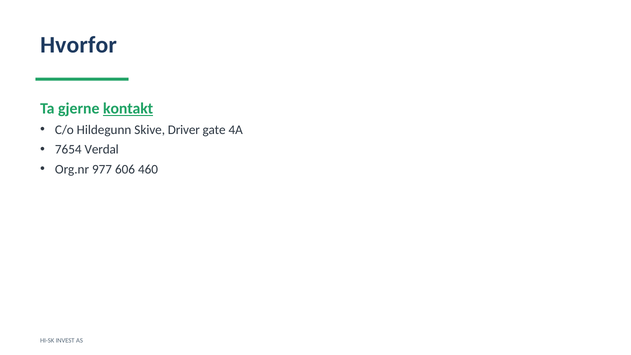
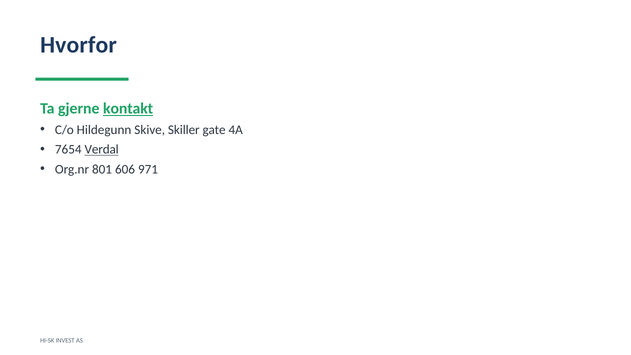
Driver: Driver -> Skiller
Verdal underline: none -> present
977: 977 -> 801
460: 460 -> 971
